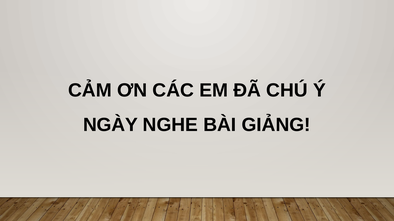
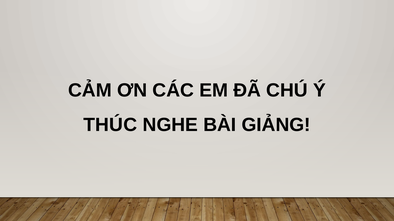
NGÀY: NGÀY -> THÚC
